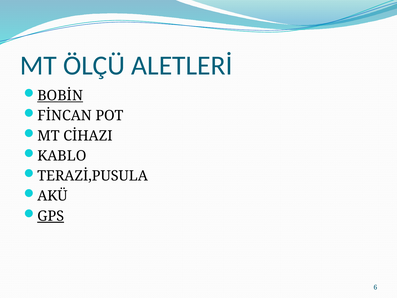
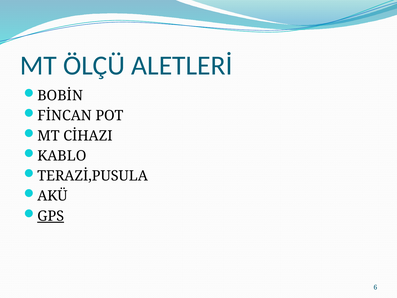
BOBİN underline: present -> none
